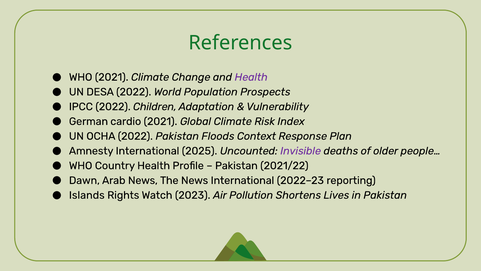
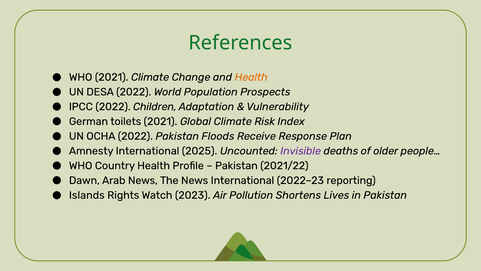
Health at (251, 77) colour: purple -> orange
cardio: cardio -> toilets
Context: Context -> Receive
